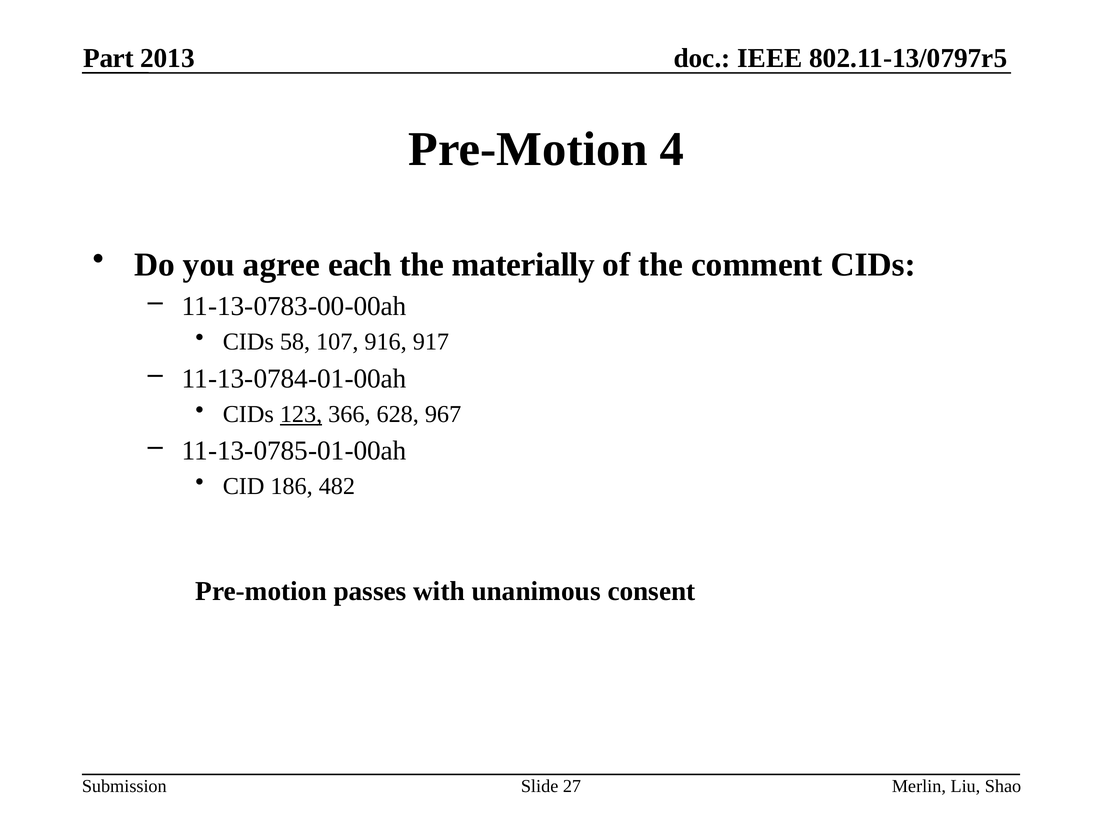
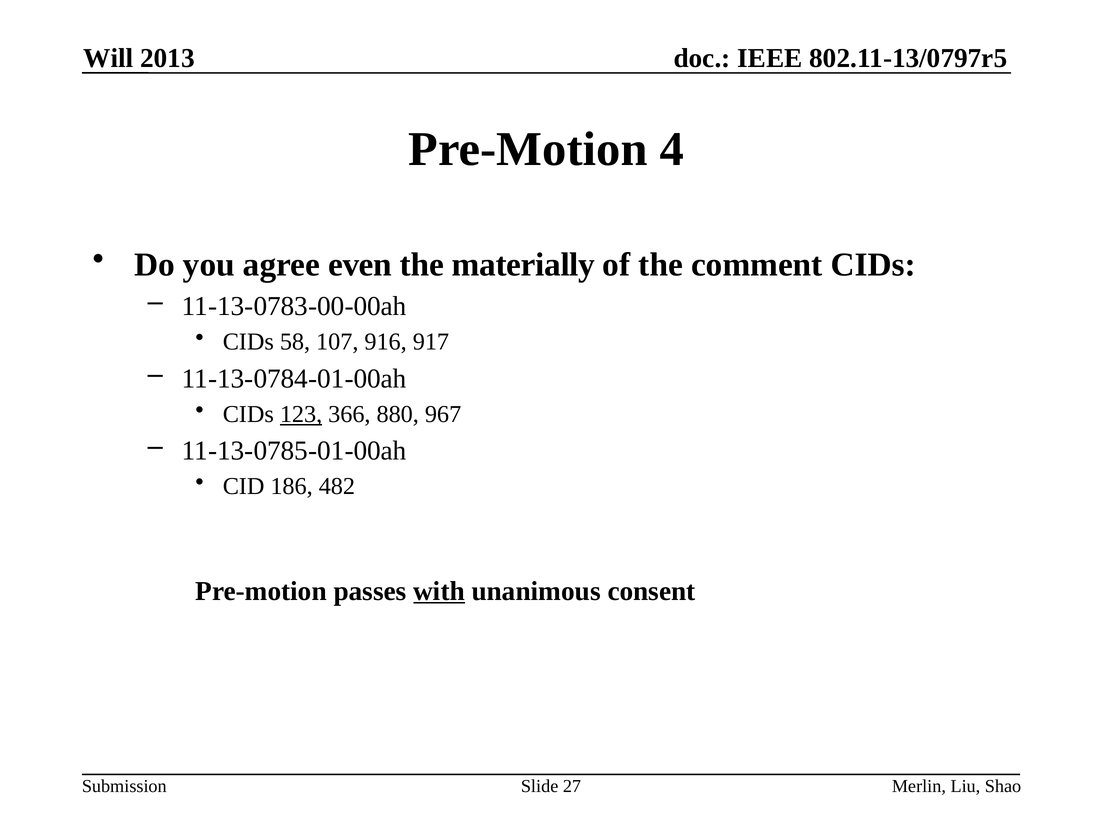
Part: Part -> Will
each: each -> even
628: 628 -> 880
with underline: none -> present
